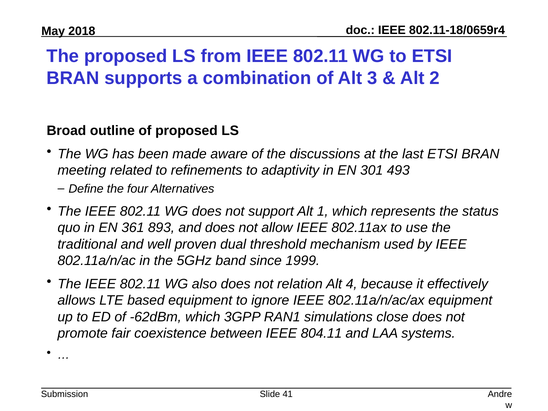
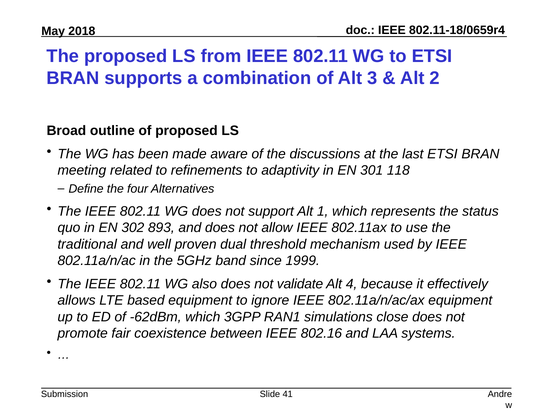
493: 493 -> 118
361: 361 -> 302
relation: relation -> validate
804.11: 804.11 -> 802.16
